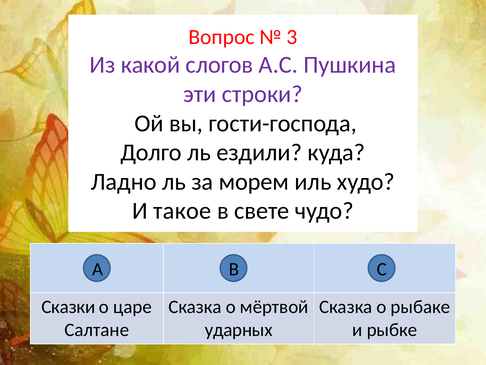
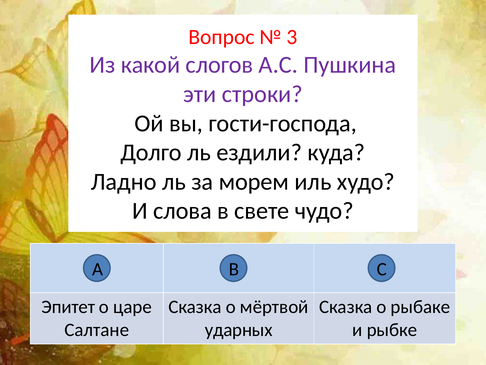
такое: такое -> слова
Сказки: Сказки -> Эпитет
